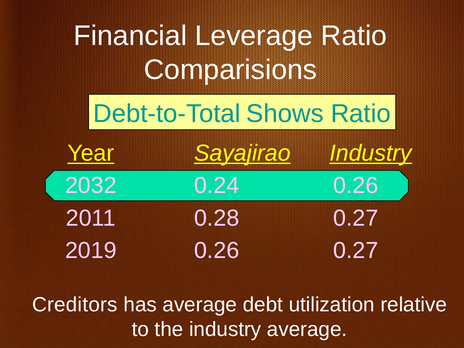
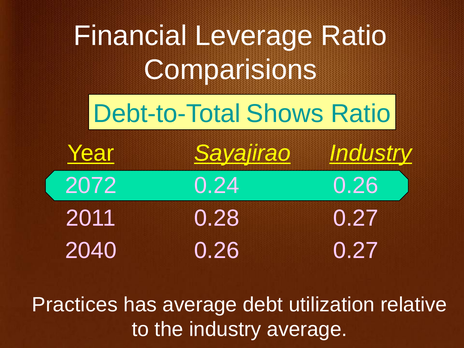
2032: 2032 -> 2072
2019: 2019 -> 2040
Creditors: Creditors -> Practices
